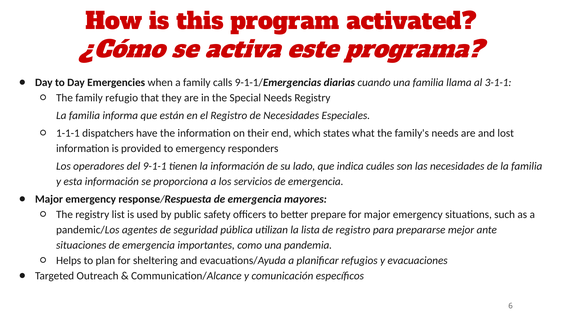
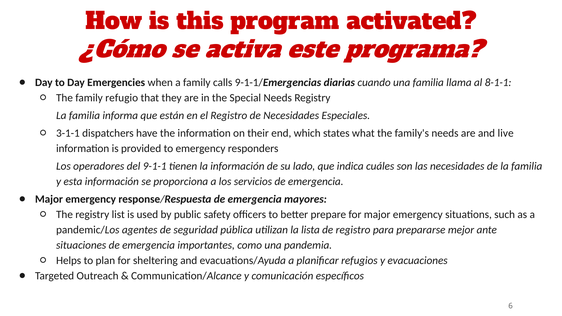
3-1-1: 3-1-1 -> 8-1-1
1-1-1: 1-1-1 -> 3-1-1
lost: lost -> live
